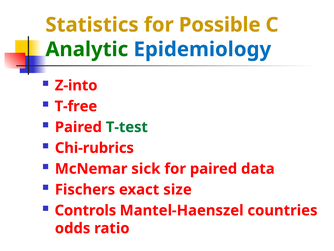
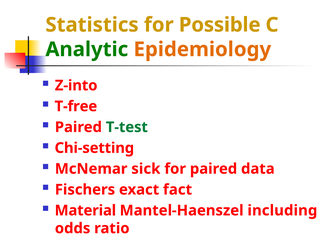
Epidemiology colour: blue -> orange
Chi-rubrics: Chi-rubrics -> Chi-setting
size: size -> fact
Controls: Controls -> Material
countries: countries -> including
